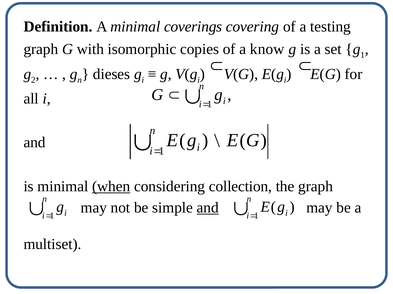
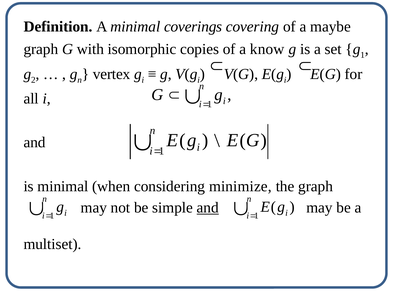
testing: testing -> maybe
dieses: dieses -> vertex
when underline: present -> none
collection: collection -> minimize
